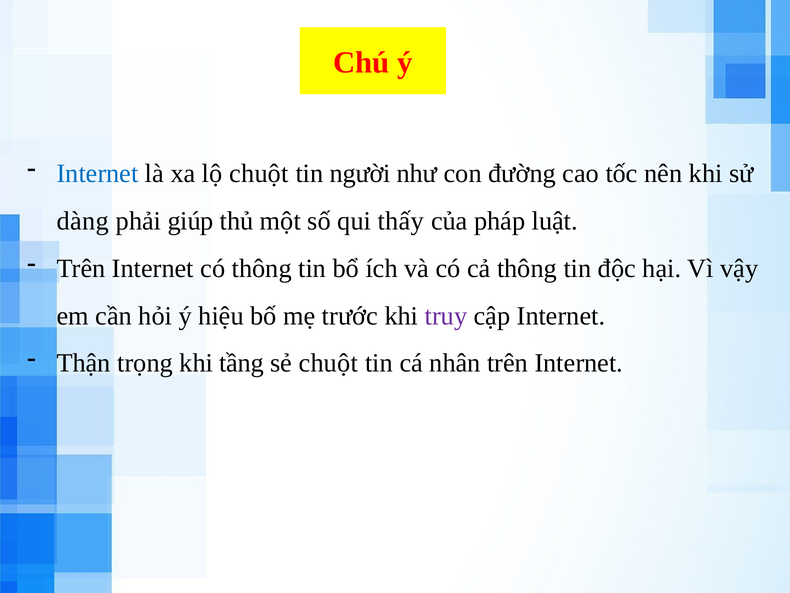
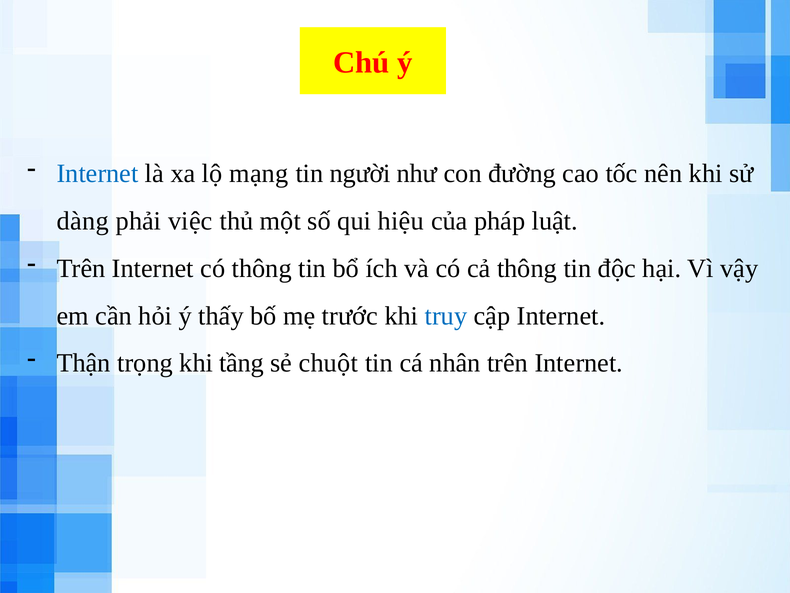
lộ chuột: chuột -> mạng
giúp: giúp -> việc
thấy: thấy -> hiệu
hiệu: hiệu -> thấy
truy colour: purple -> blue
